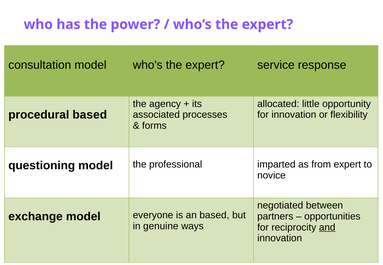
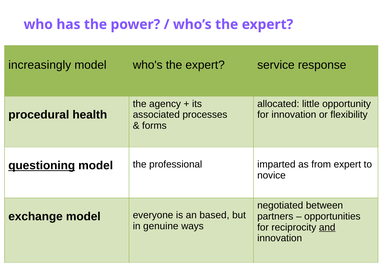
consultation: consultation -> increasingly
procedural based: based -> health
questioning underline: none -> present
